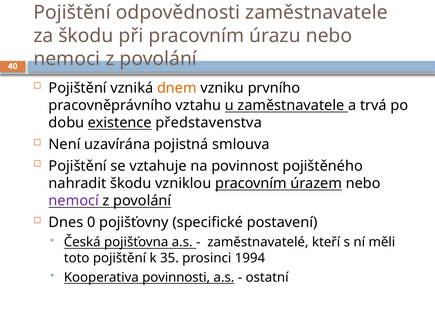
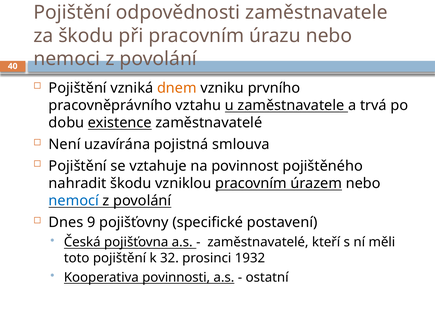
existence představenstva: představenstva -> zaměstnavatelé
nemocí colour: purple -> blue
0: 0 -> 9
35: 35 -> 32
1994: 1994 -> 1932
